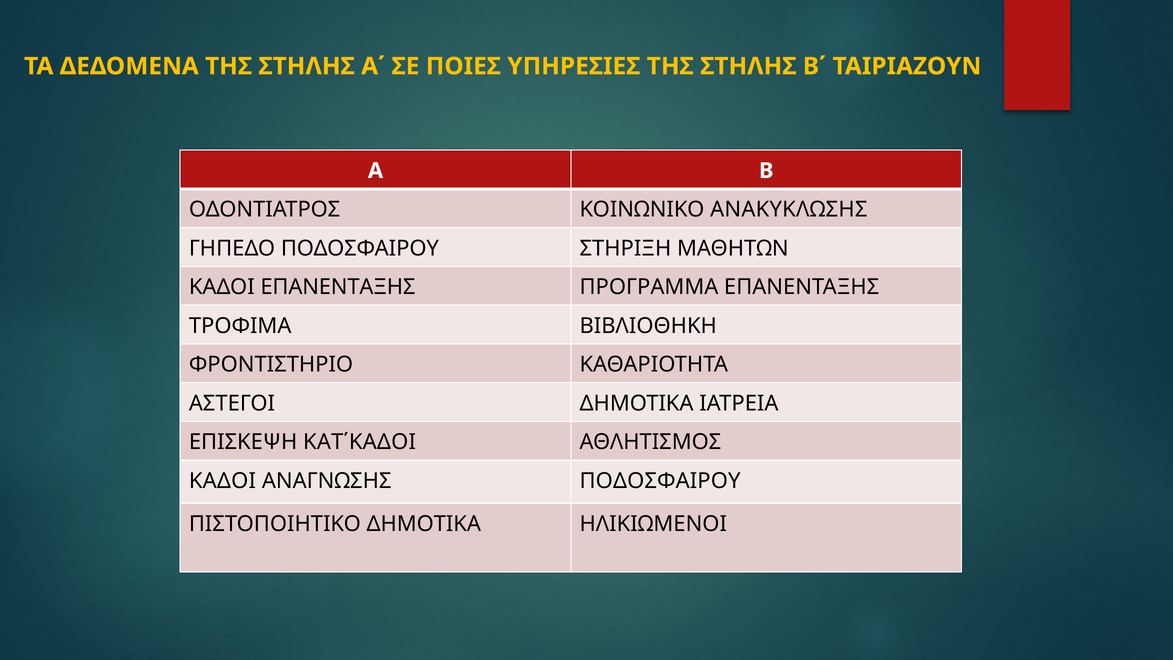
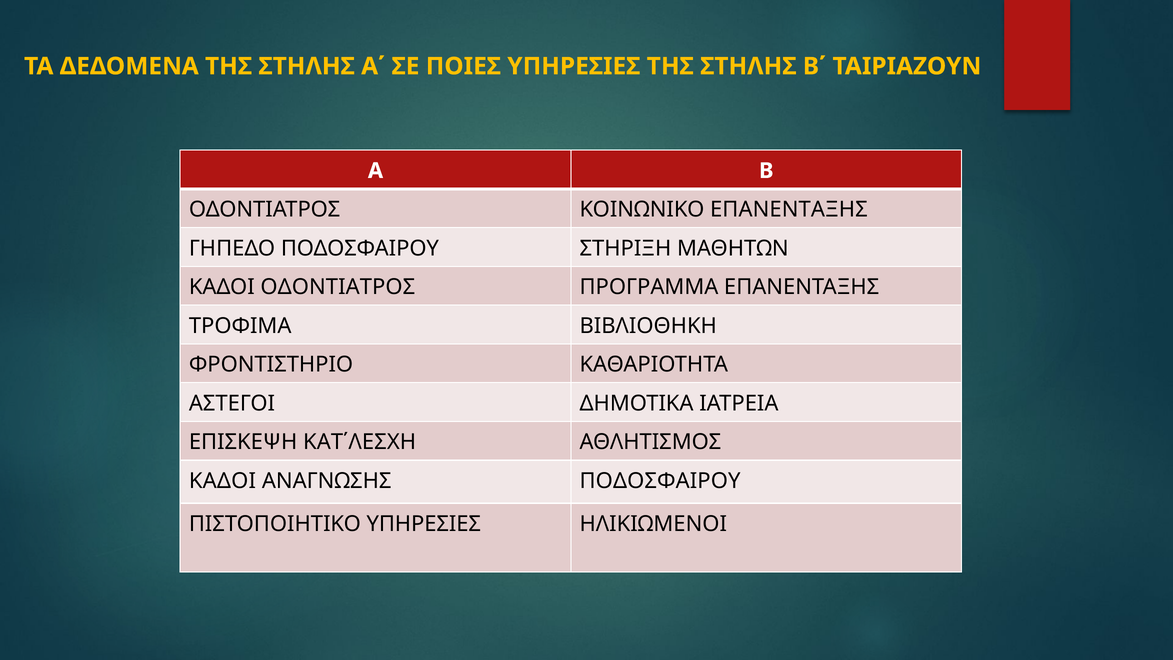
ΚΟΙΝΩΝΙΚΟ ΑΝΑΚΥΚΛΩΣΗΣ: ΑΝΑΚΥΚΛΩΣΗΣ -> ΕΠΑΝΕΝΤΑΞΗΣ
ΚΑΔΟΙ ΕΠΑΝΕΝΤΑΞΗΣ: ΕΠΑΝΕΝΤΑΞΗΣ -> ΟΔΟΝΤΙΑΤΡΟΣ
ΚΑΤ΄ΚΑΔΟΙ: ΚΑΤ΄ΚΑΔΟΙ -> ΚΑΤ΄ΛΕΣΧΗ
ΠΙΣΤΟΠΟΙΗΤΙΚΟ ΔΗΜΟΤΙΚΑ: ΔΗΜΟΤΙΚΑ -> ΥΠΗΡΕΣΙΕΣ
